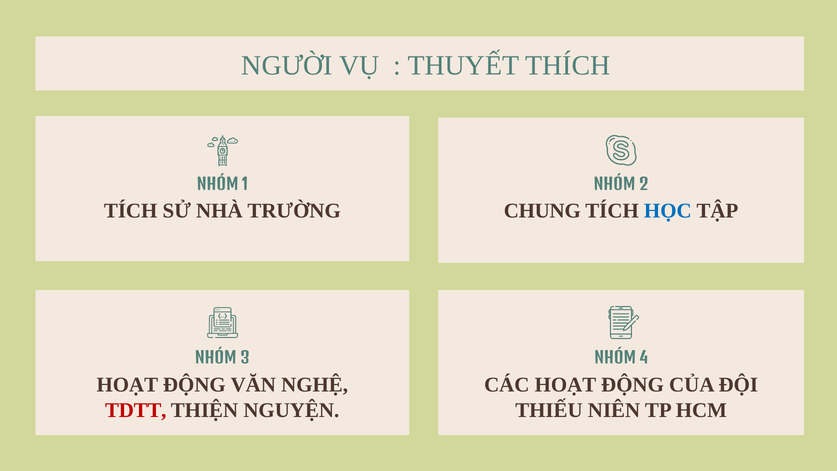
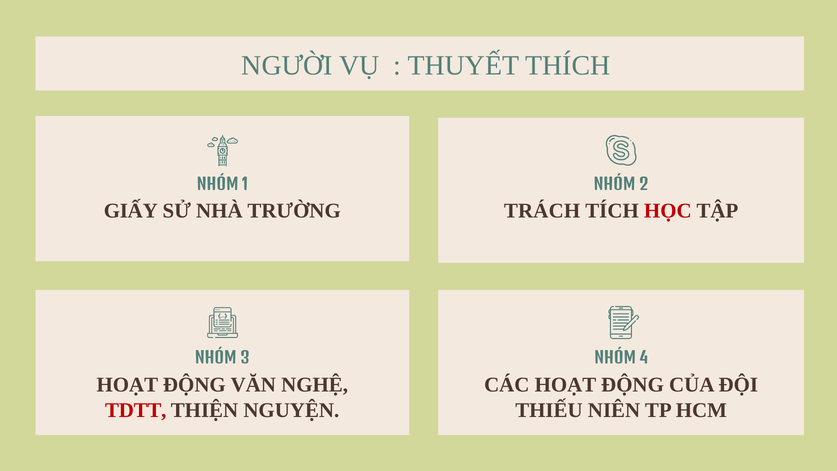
TÍCH at (131, 211): TÍCH -> GIẤY
CHUNG: CHUNG -> TRÁCH
HỌC colour: blue -> red
